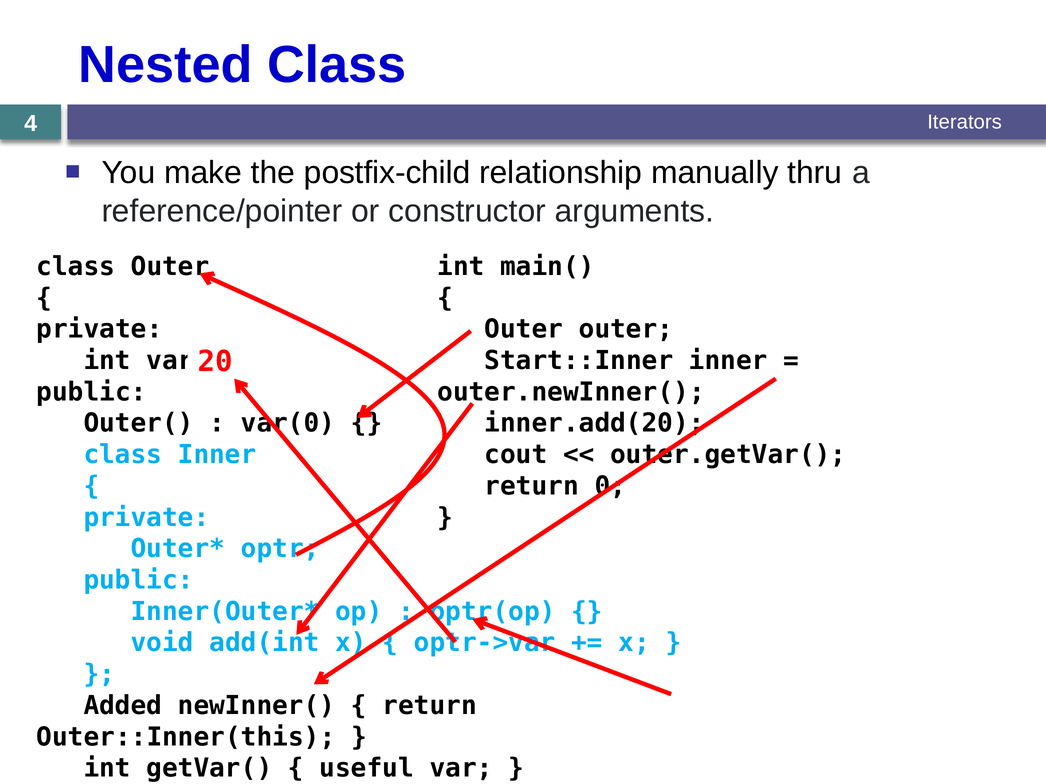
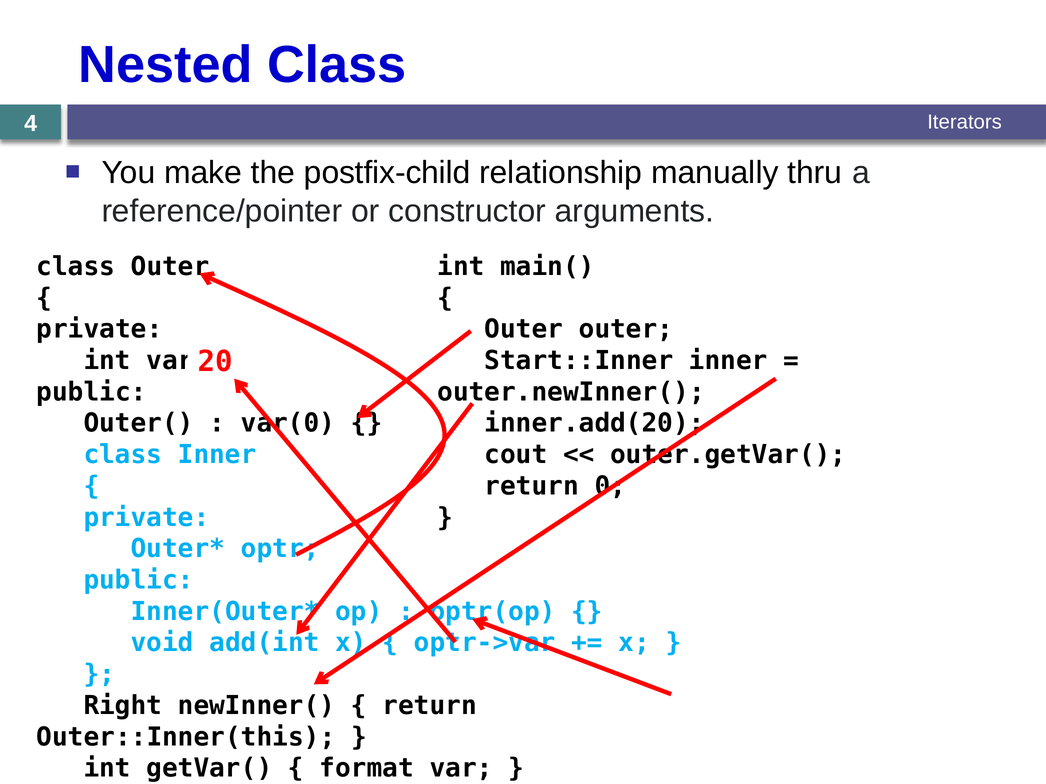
Added: Added -> Right
useful: useful -> format
